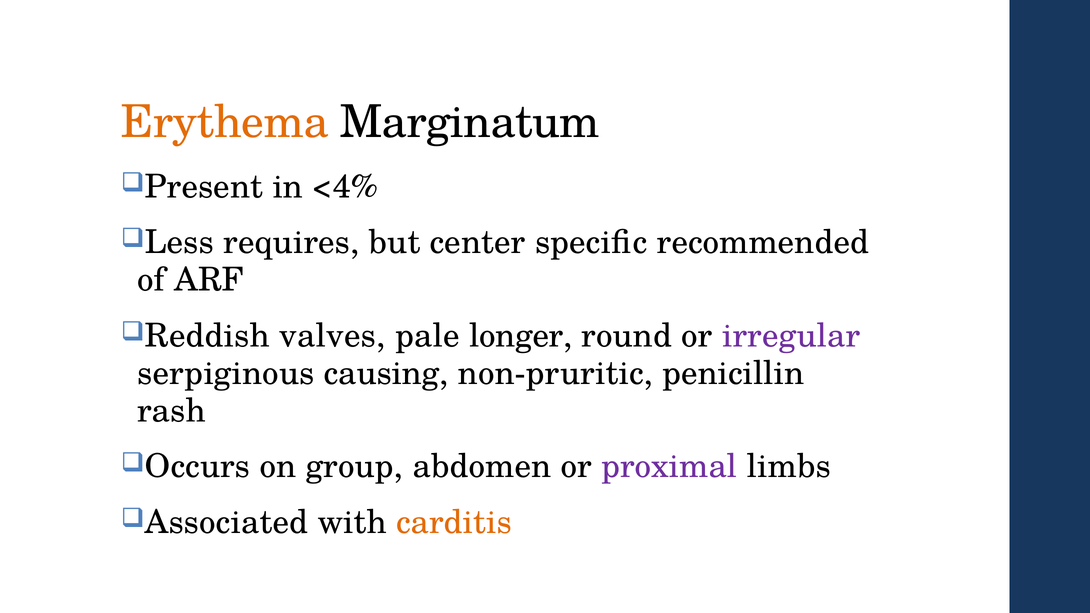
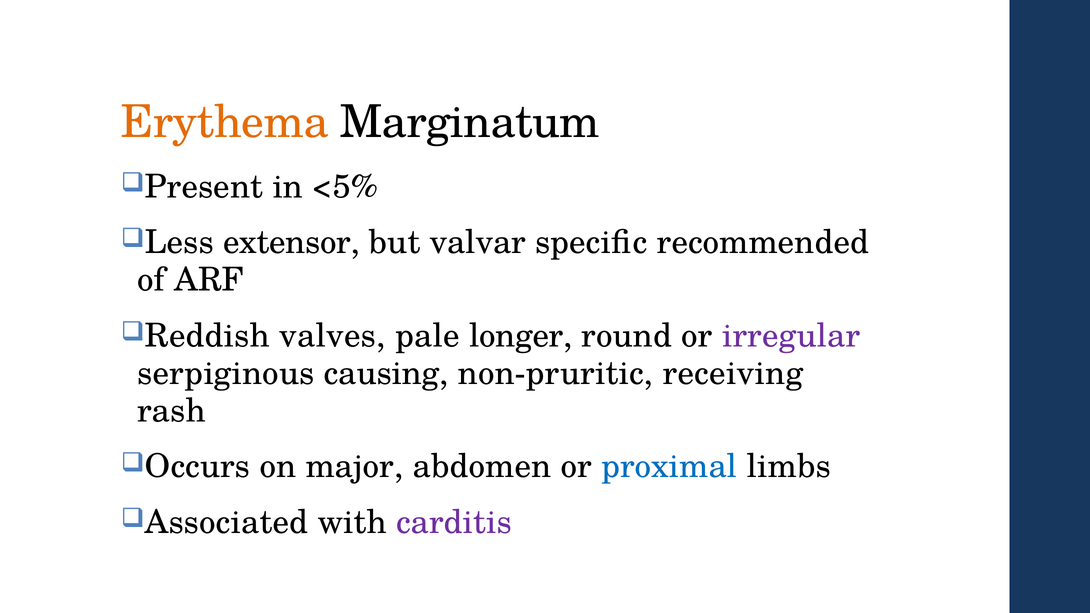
<4%: <4% -> <5%
requires: requires -> extensor
center: center -> valvar
penicillin: penicillin -> receiving
group: group -> major
proximal colour: purple -> blue
carditis colour: orange -> purple
